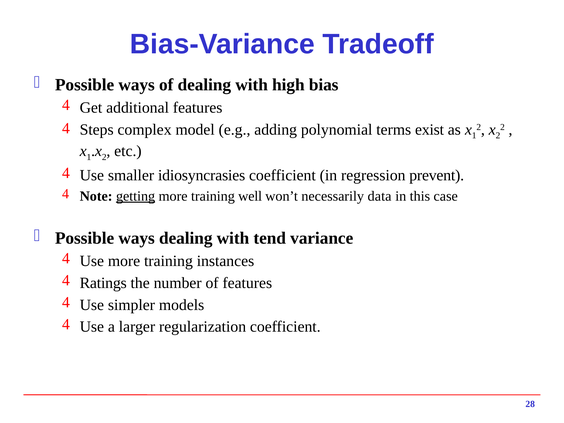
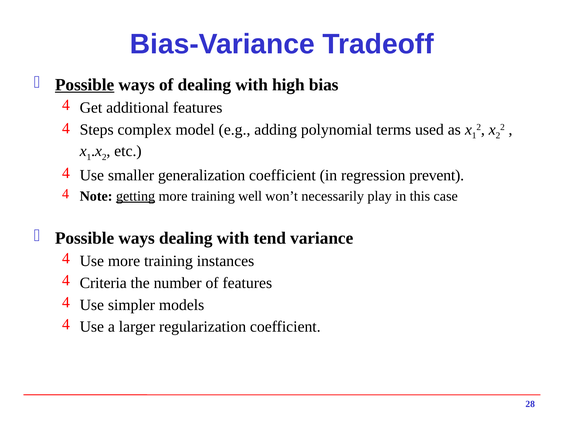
Possible at (85, 85) underline: none -> present
exist: exist -> used
idiosyncrasies: idiosyncrasies -> generalization
data: data -> play
Ratings: Ratings -> Criteria
